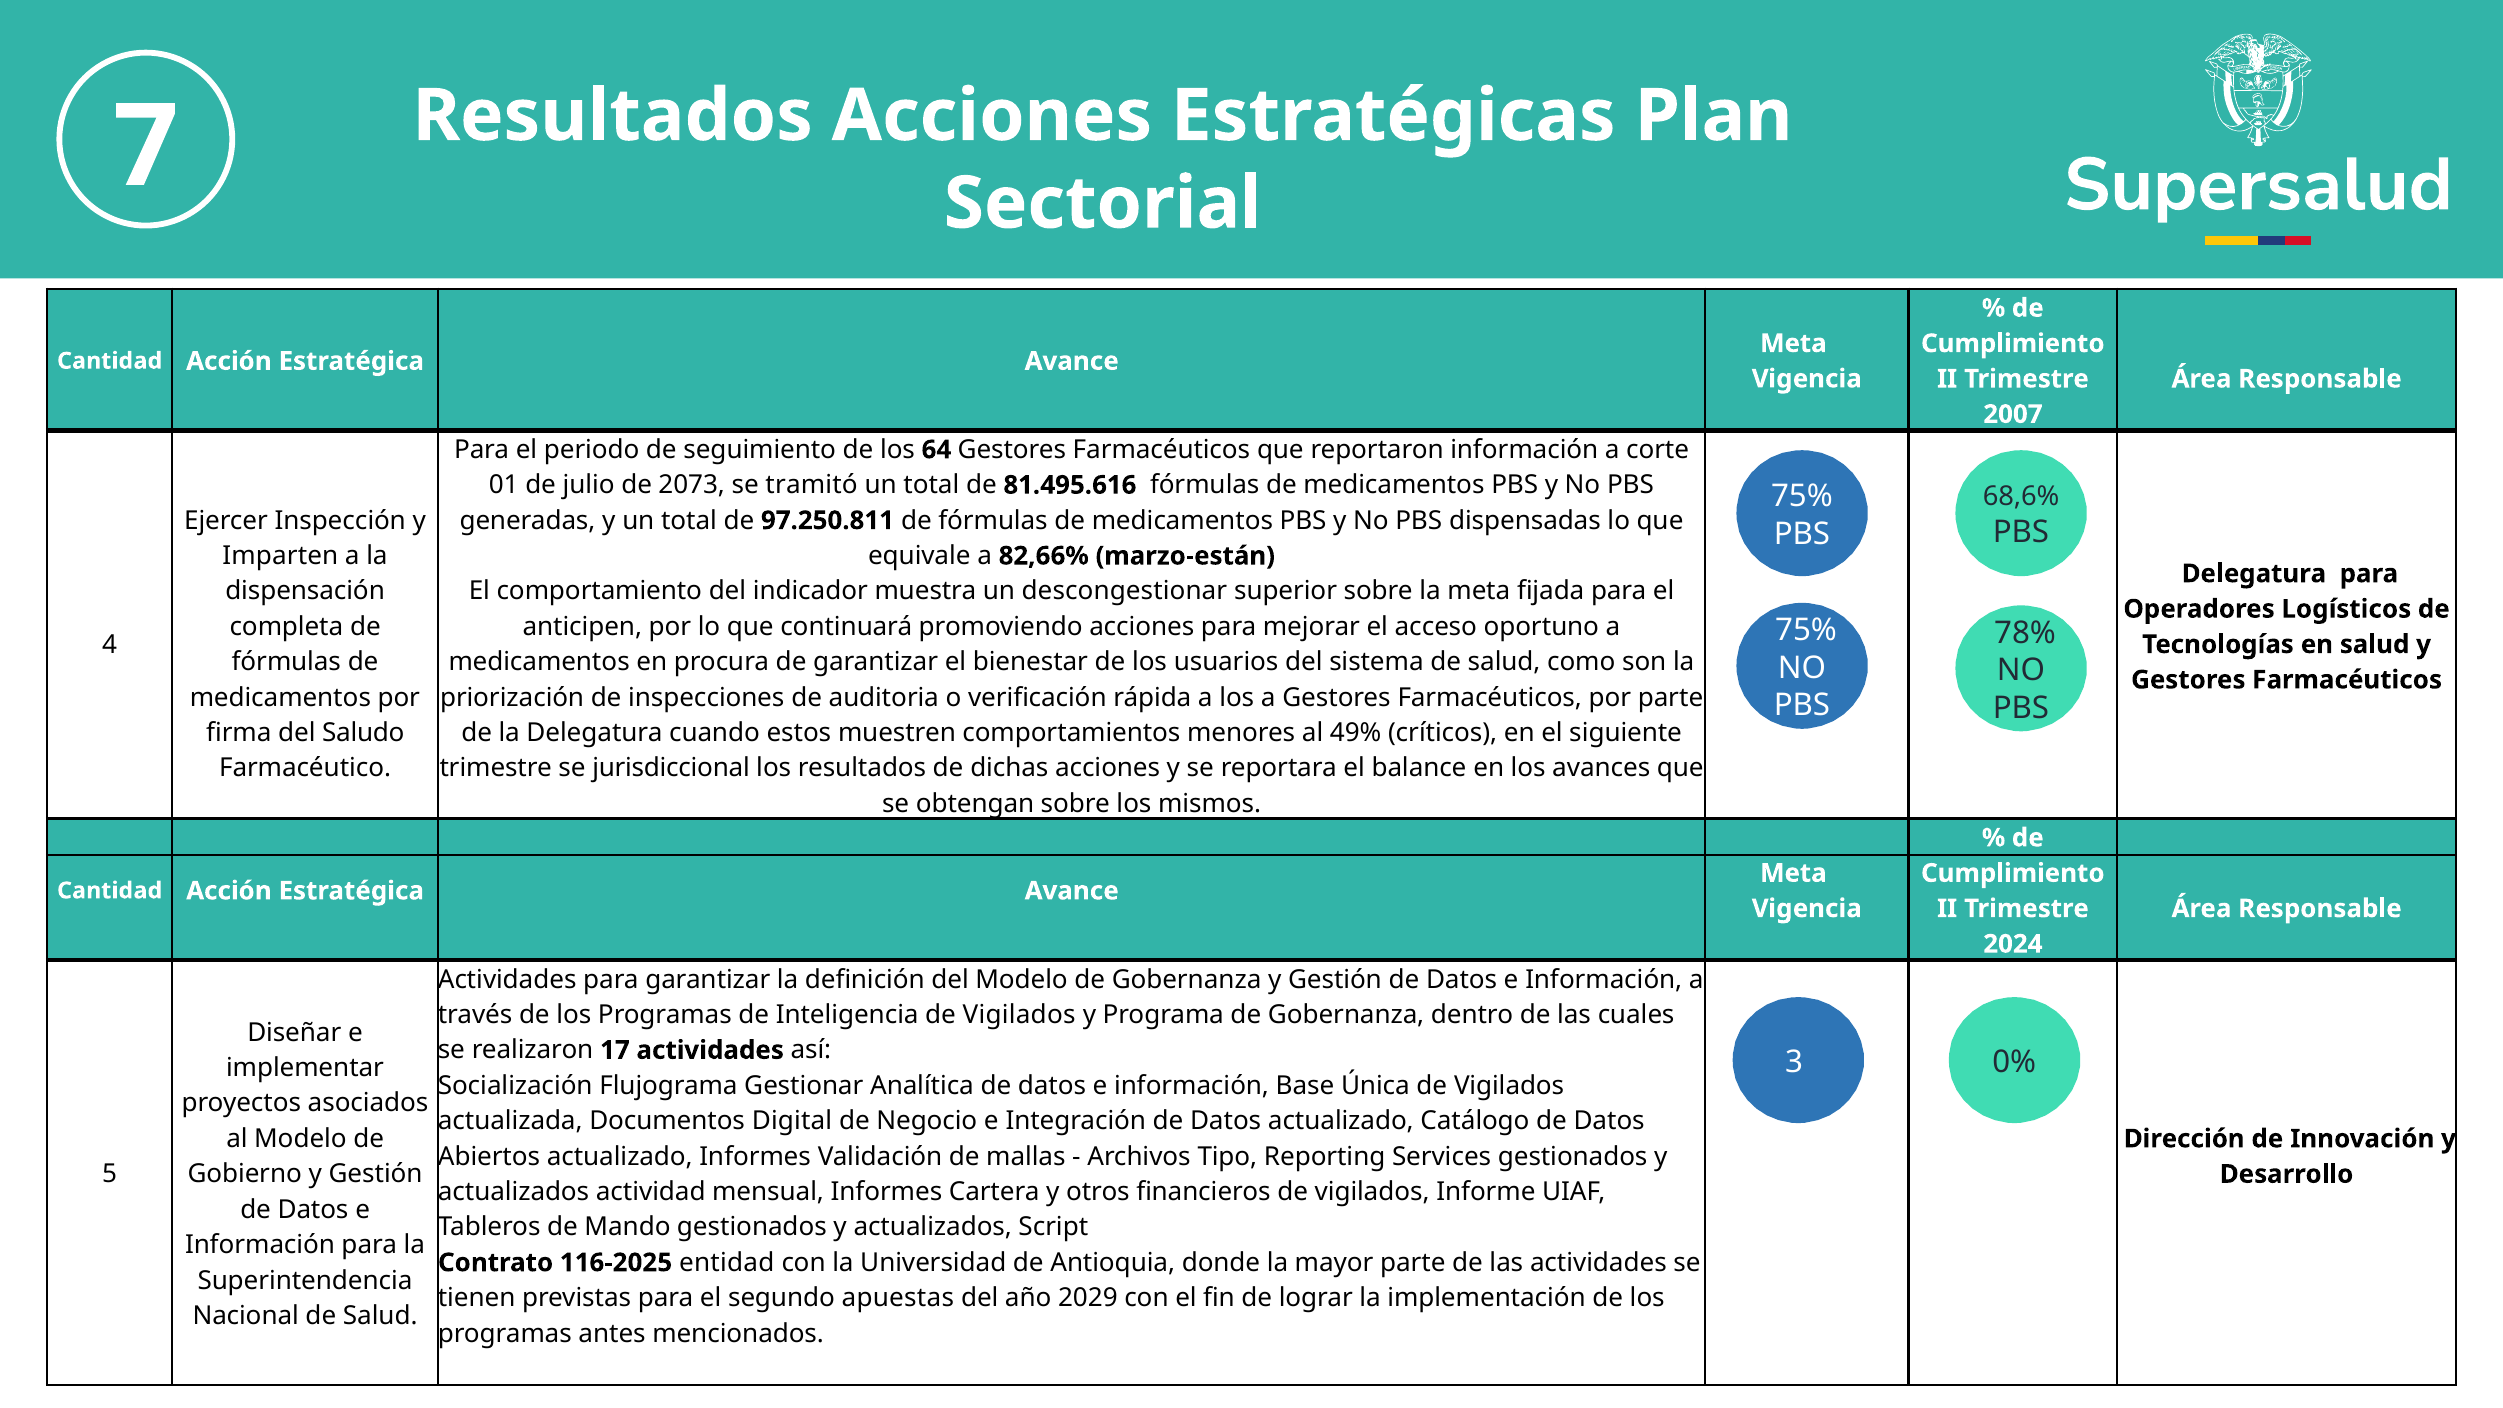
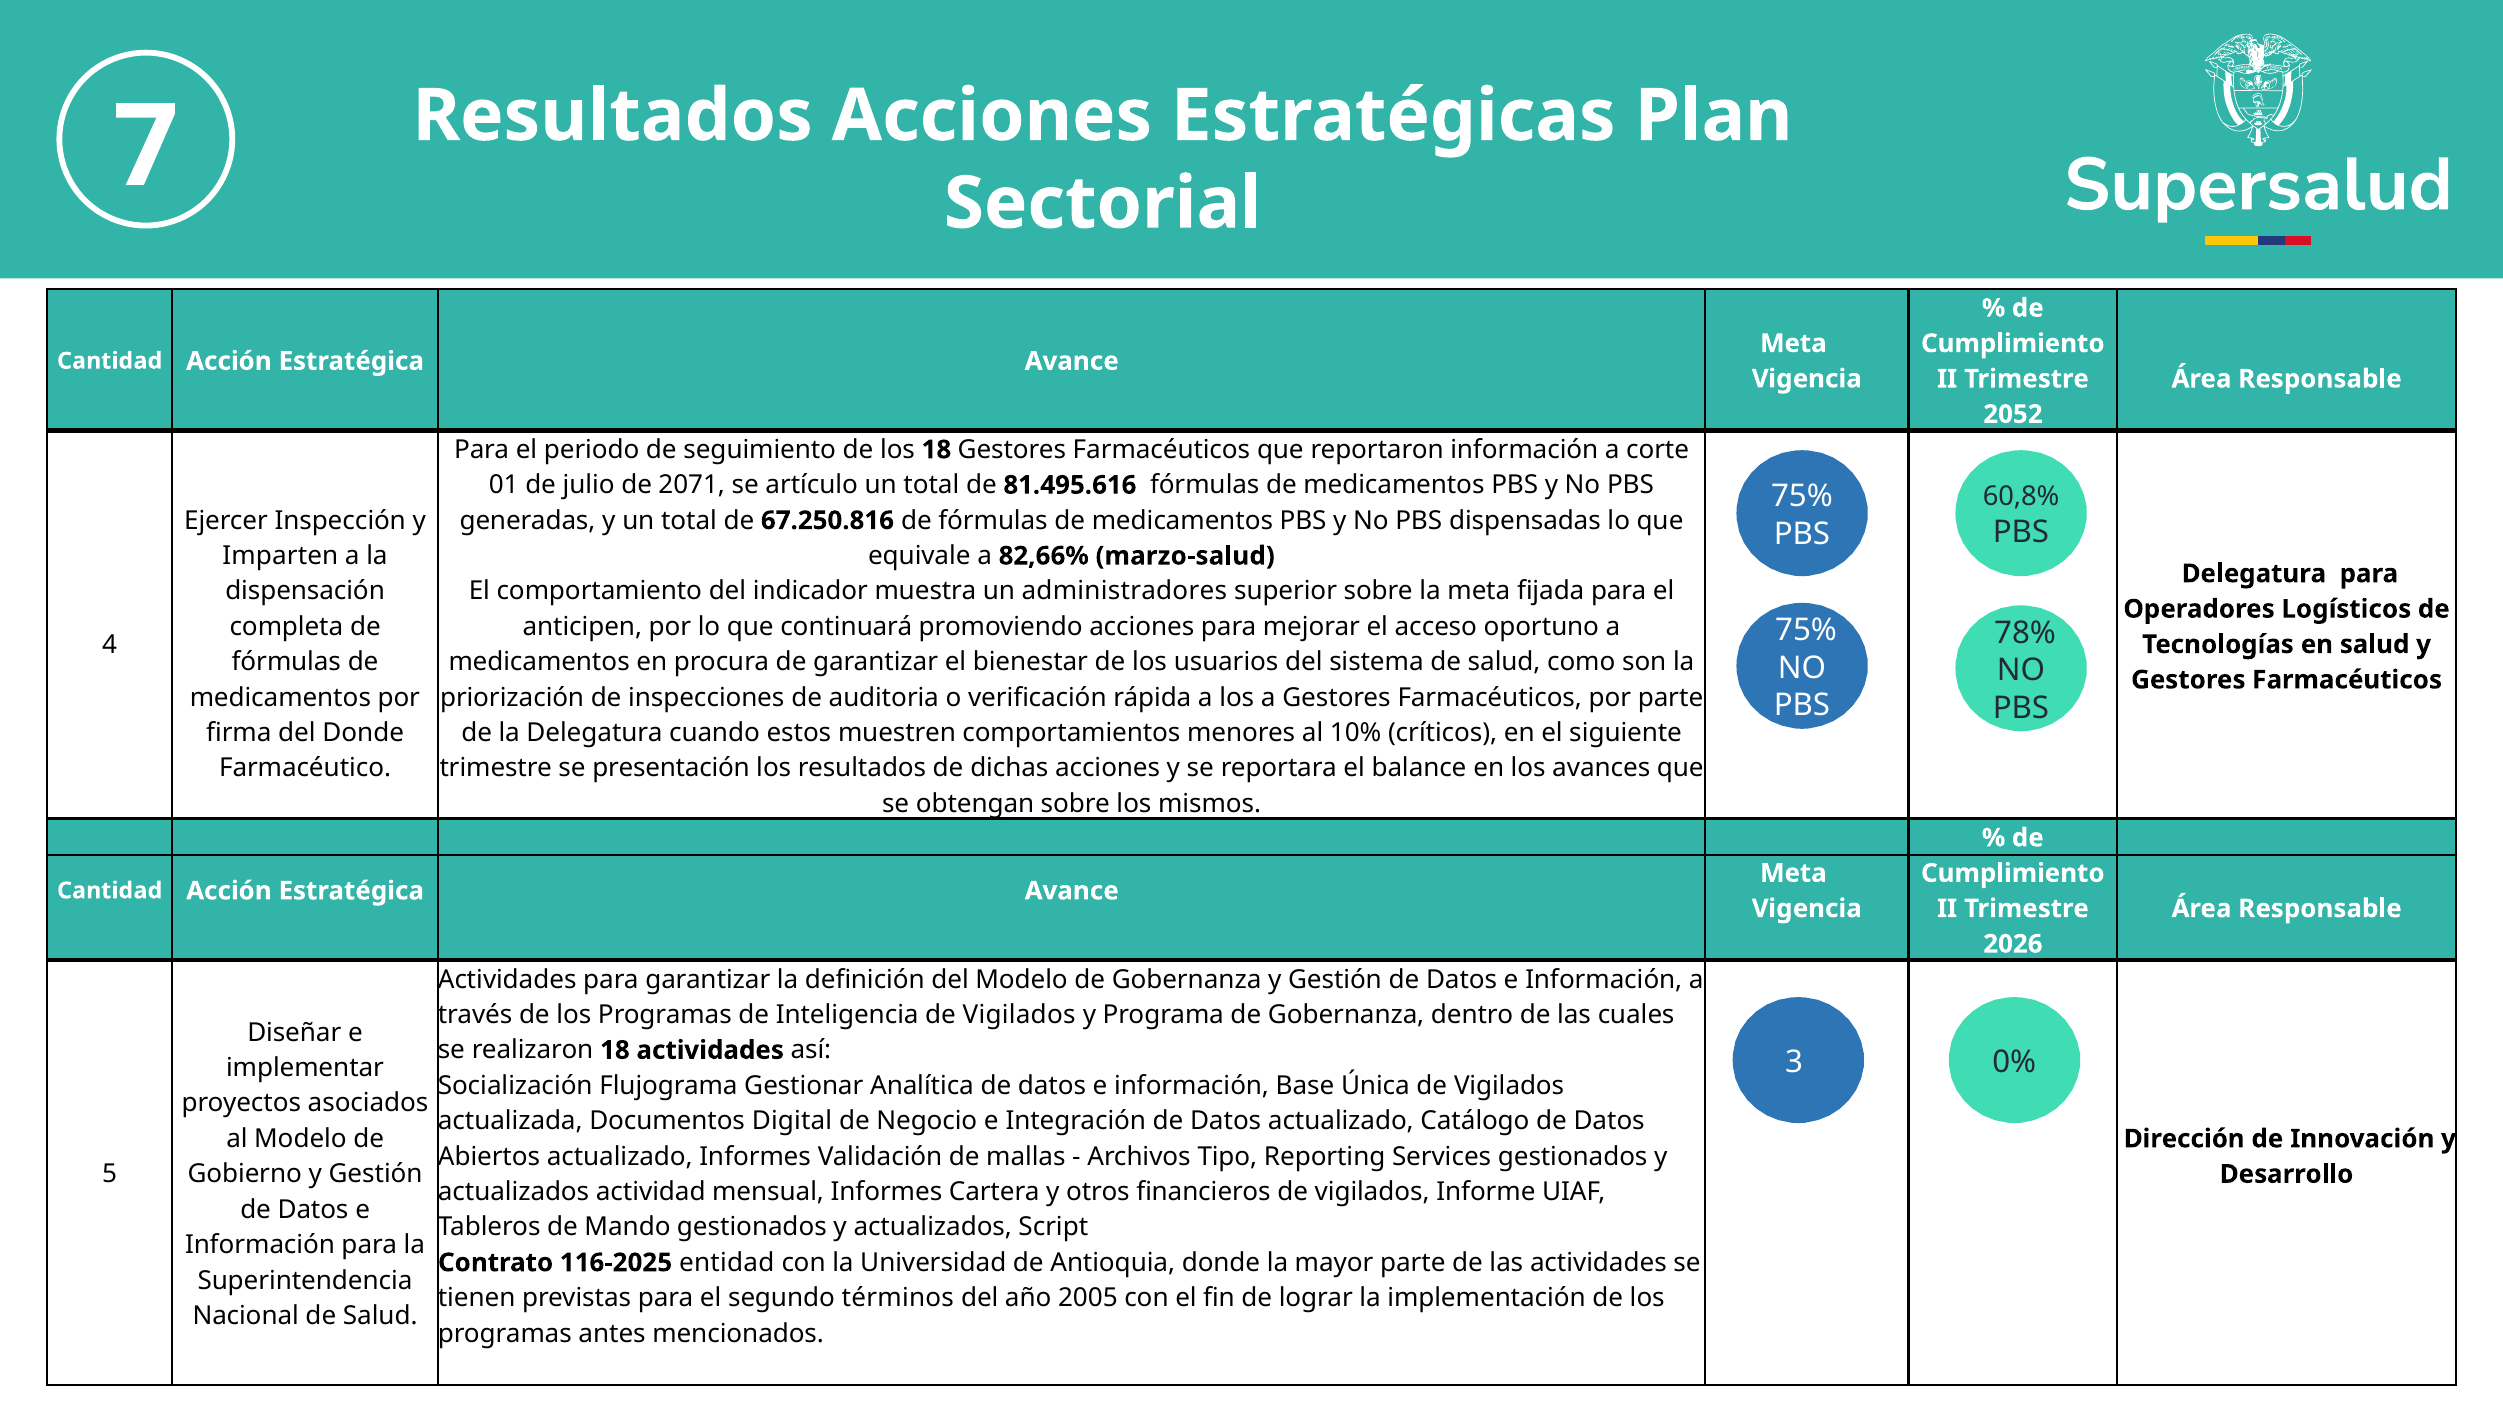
2007: 2007 -> 2052
los 64: 64 -> 18
2073: 2073 -> 2071
tramitó: tramitó -> artículo
68,6%: 68,6% -> 60,8%
97.250.811: 97.250.811 -> 67.250.816
marzo-están: marzo-están -> marzo-salud
descongestionar: descongestionar -> administradores
del Saludo: Saludo -> Donde
49%: 49% -> 10%
jurisdiccional: jurisdiccional -> presentación
2024: 2024 -> 2026
realizaron 17: 17 -> 18
apuestas: apuestas -> términos
2029: 2029 -> 2005
